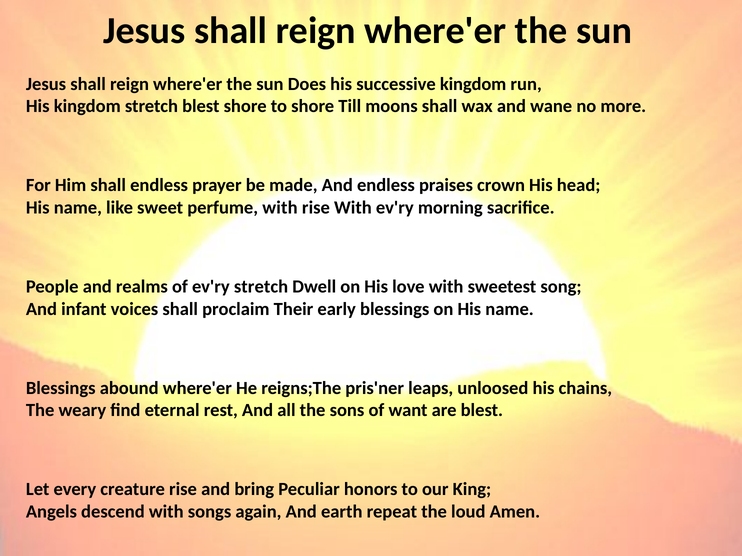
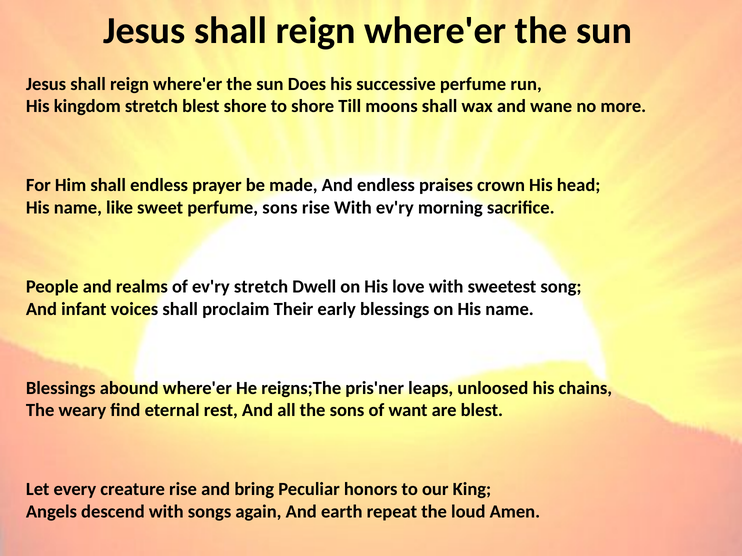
successive kingdom: kingdom -> perfume
perfume with: with -> sons
